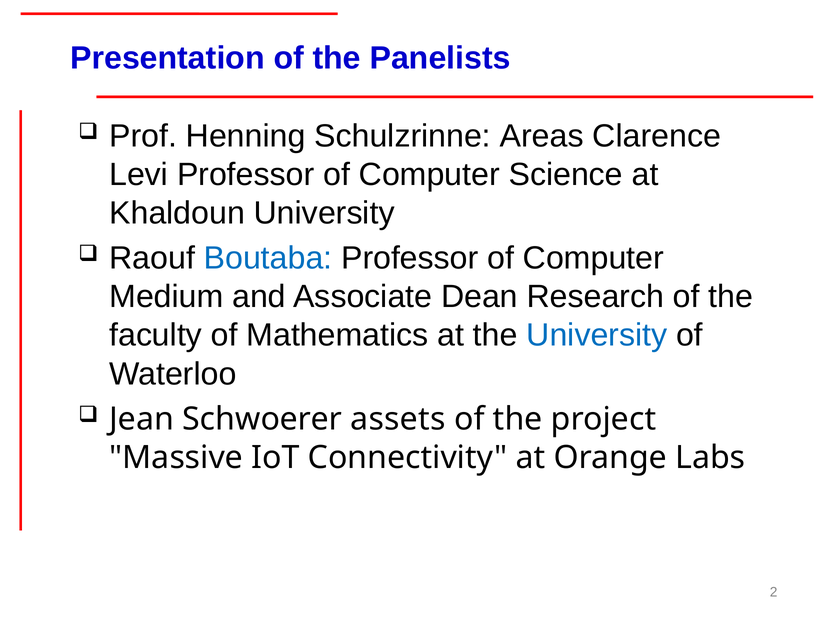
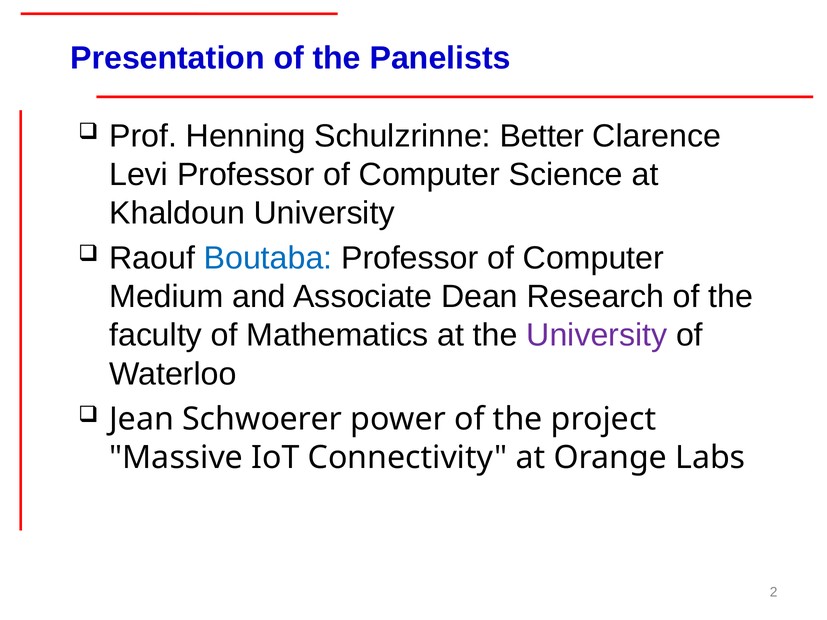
Areas: Areas -> Better
University at (597, 336) colour: blue -> purple
assets: assets -> power
